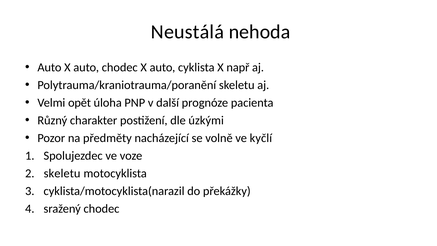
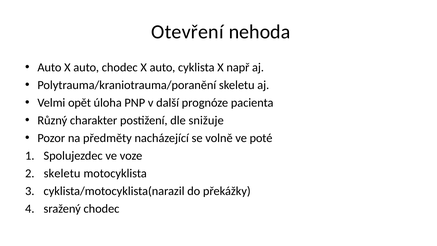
Neustálá: Neustálá -> Otevření
úzkými: úzkými -> snižuje
kyčlí: kyčlí -> poté
